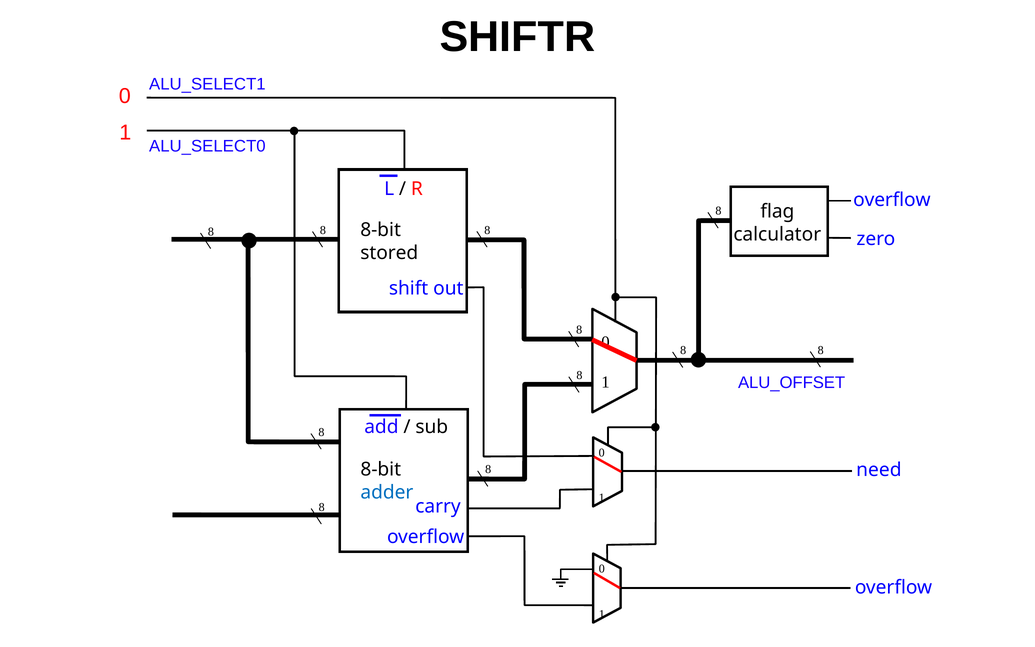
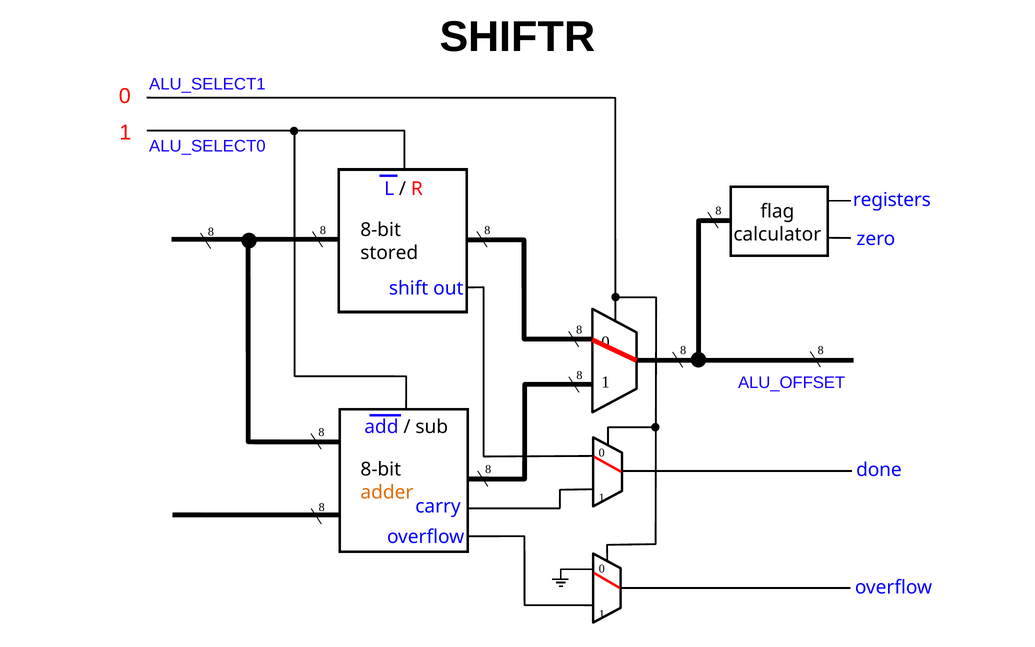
overflow at (892, 200): overflow -> registers
need: need -> done
adder colour: blue -> orange
